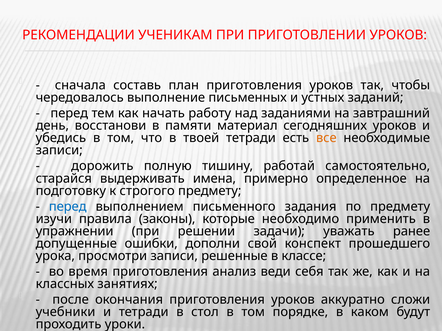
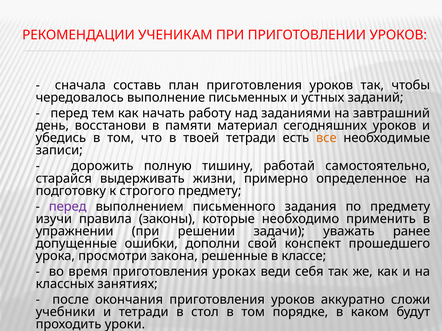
имена: имена -> жизни
перед at (68, 207) colour: blue -> purple
просмотри записи: записи -> закона
анализ: анализ -> уроках
